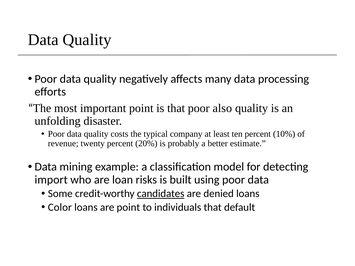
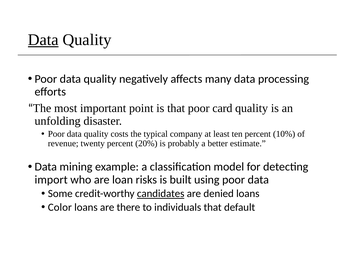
Data at (43, 40) underline: none -> present
also: also -> card
are point: point -> there
